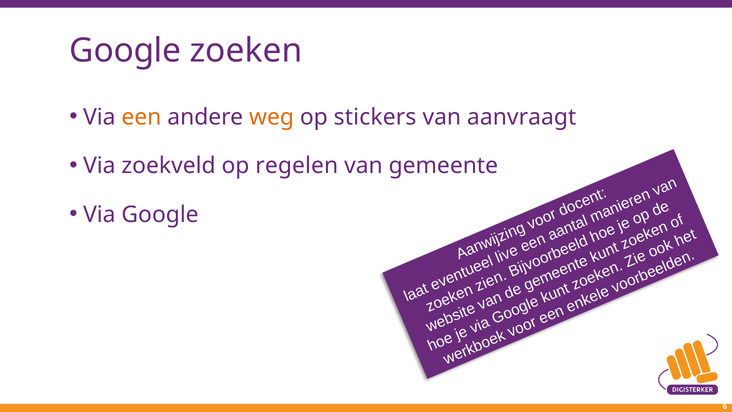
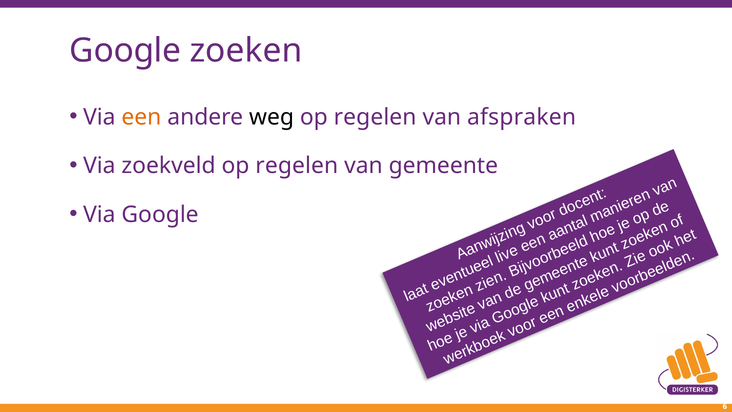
weg colour: orange -> black
stickers at (375, 117): stickers -> regelen
aanvraagt: aanvraagt -> afspraken
